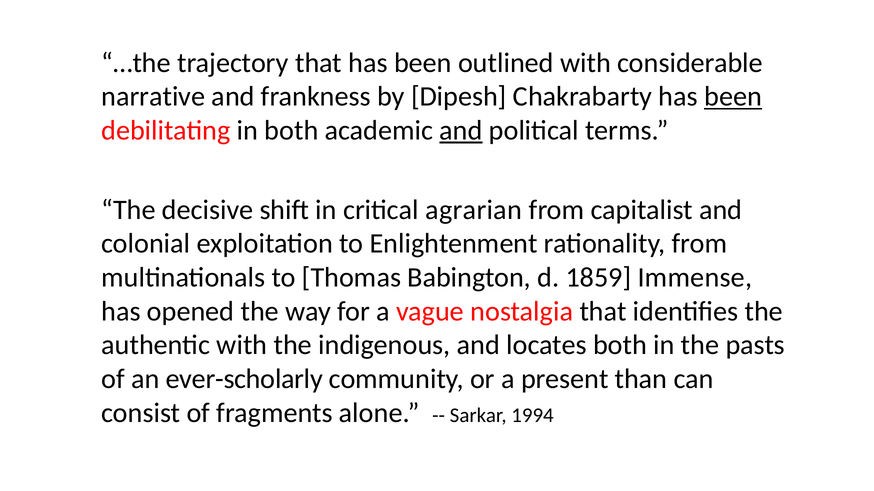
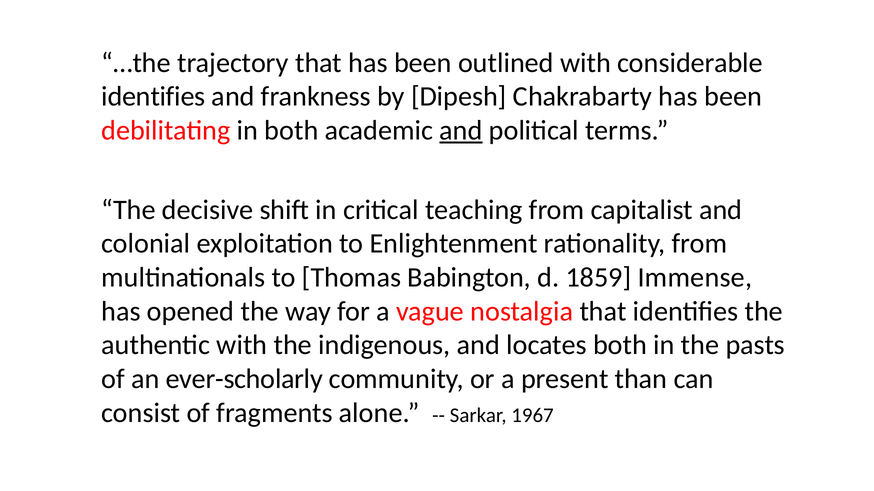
narrative at (153, 97): narrative -> identifies
been at (733, 97) underline: present -> none
agrarian: agrarian -> teaching
1994: 1994 -> 1967
